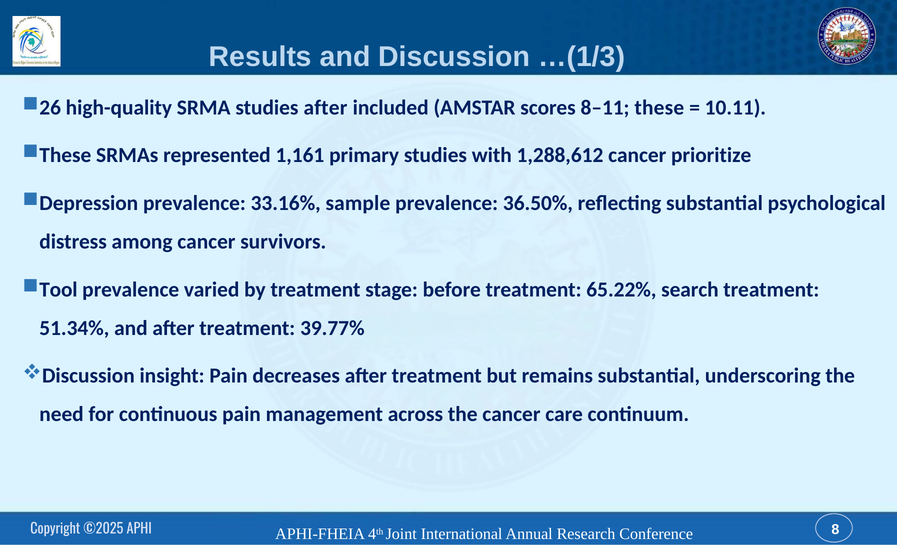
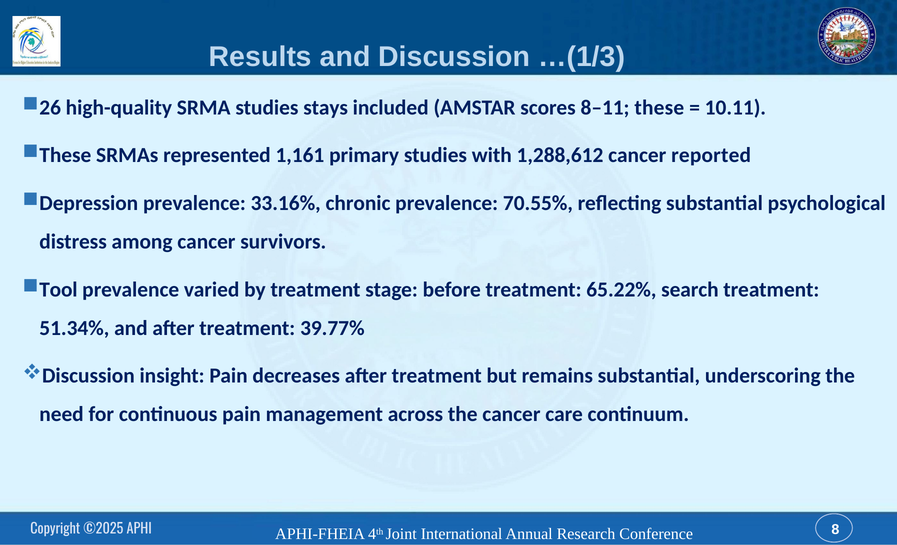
studies after: after -> stays
prioritize: prioritize -> reported
sample: sample -> chronic
36.50%: 36.50% -> 70.55%
